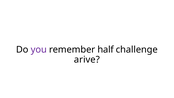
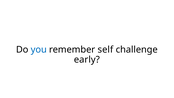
you colour: purple -> blue
half: half -> self
arive: arive -> early
